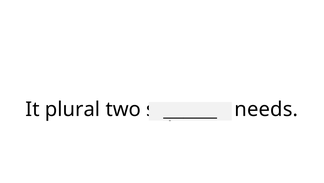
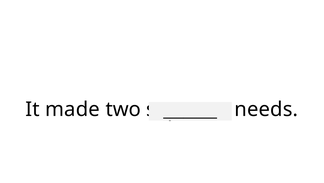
plural: plural -> made
